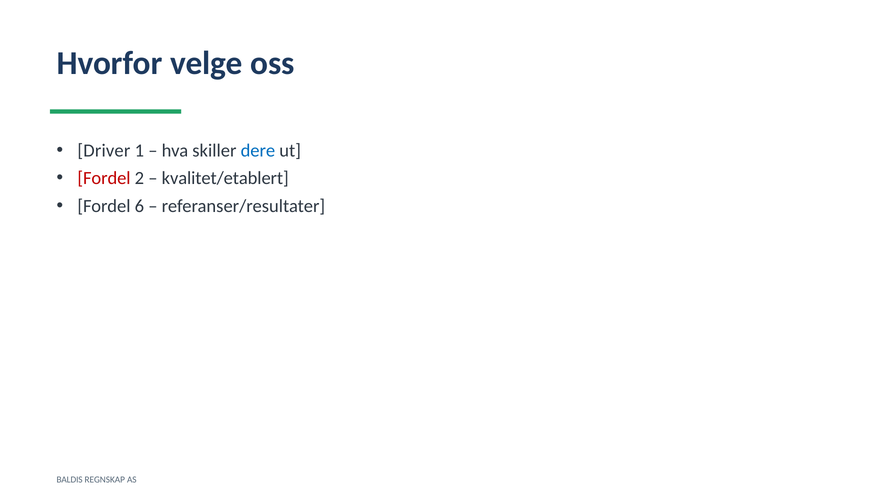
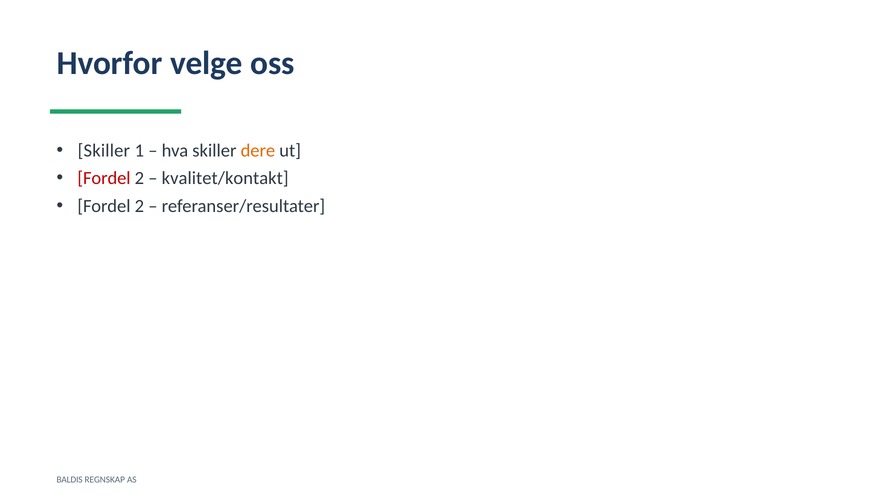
Driver at (104, 151): Driver -> Skiller
dere colour: blue -> orange
kvalitet/etablert: kvalitet/etablert -> kvalitet/kontakt
6 at (139, 206): 6 -> 2
